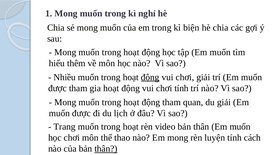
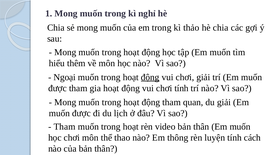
biện: biện -> thảo
Nhiều: Nhiều -> Ngoại
Trang at (65, 127): Trang -> Tham
Em mong: mong -> thông
thân at (106, 149) underline: present -> none
